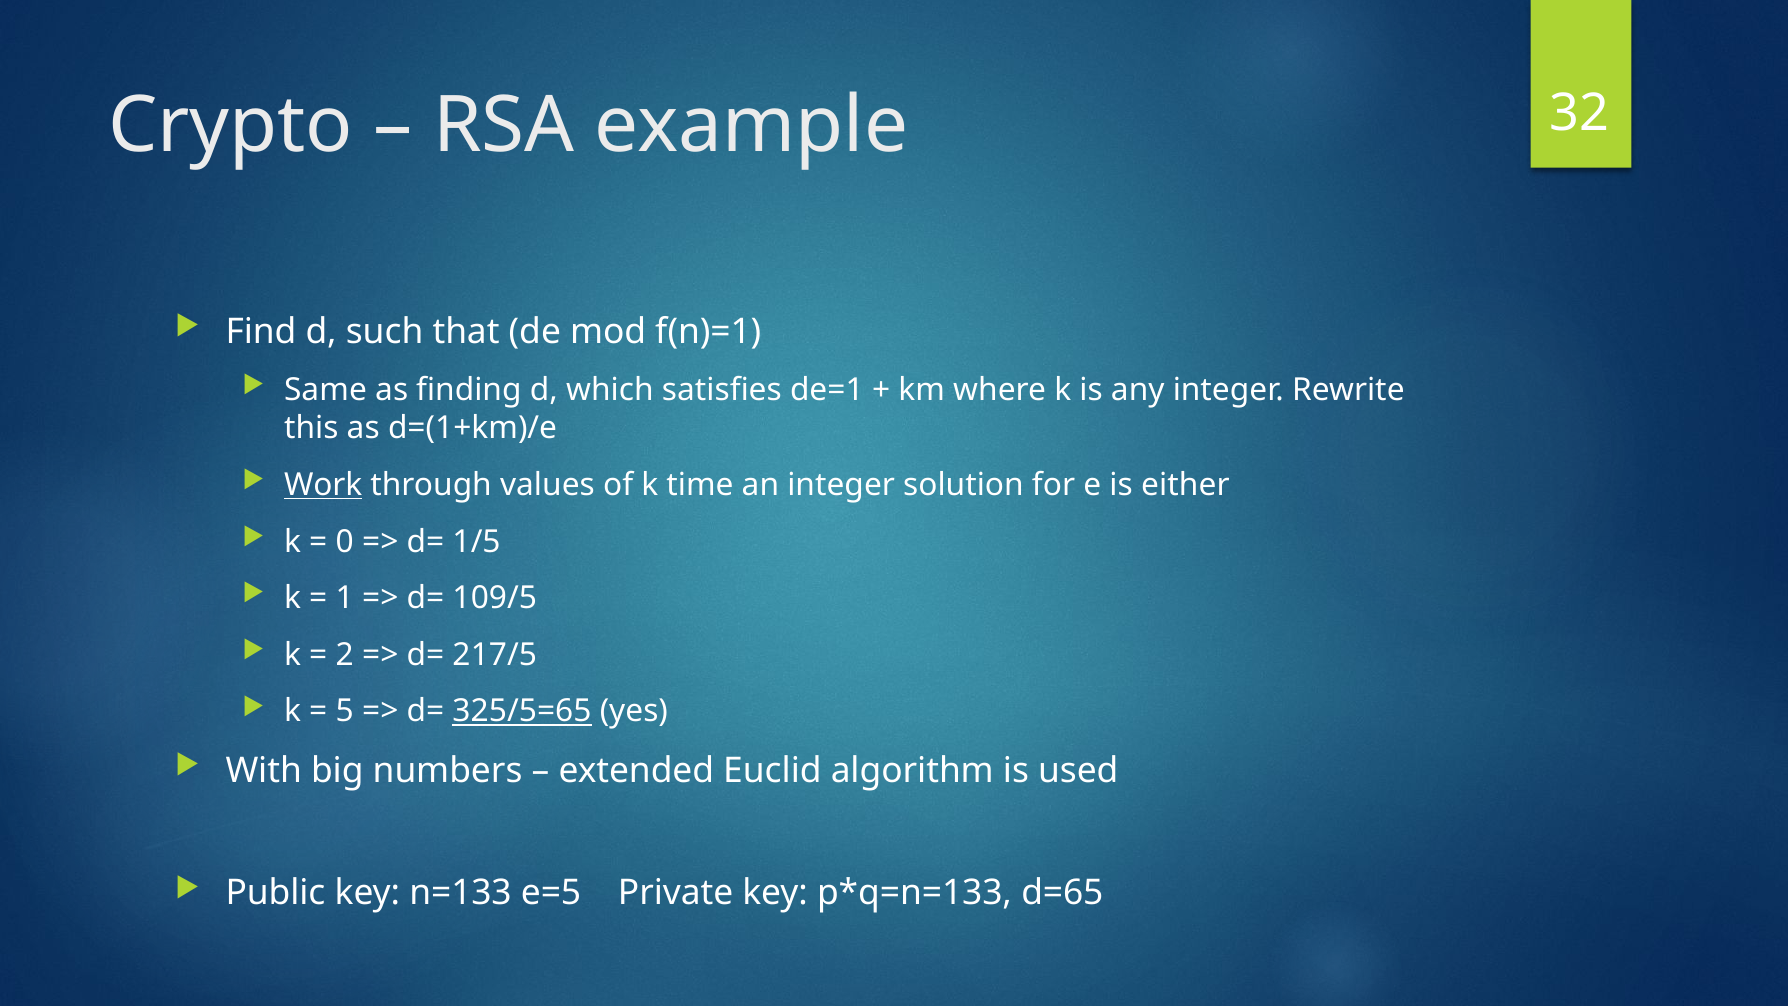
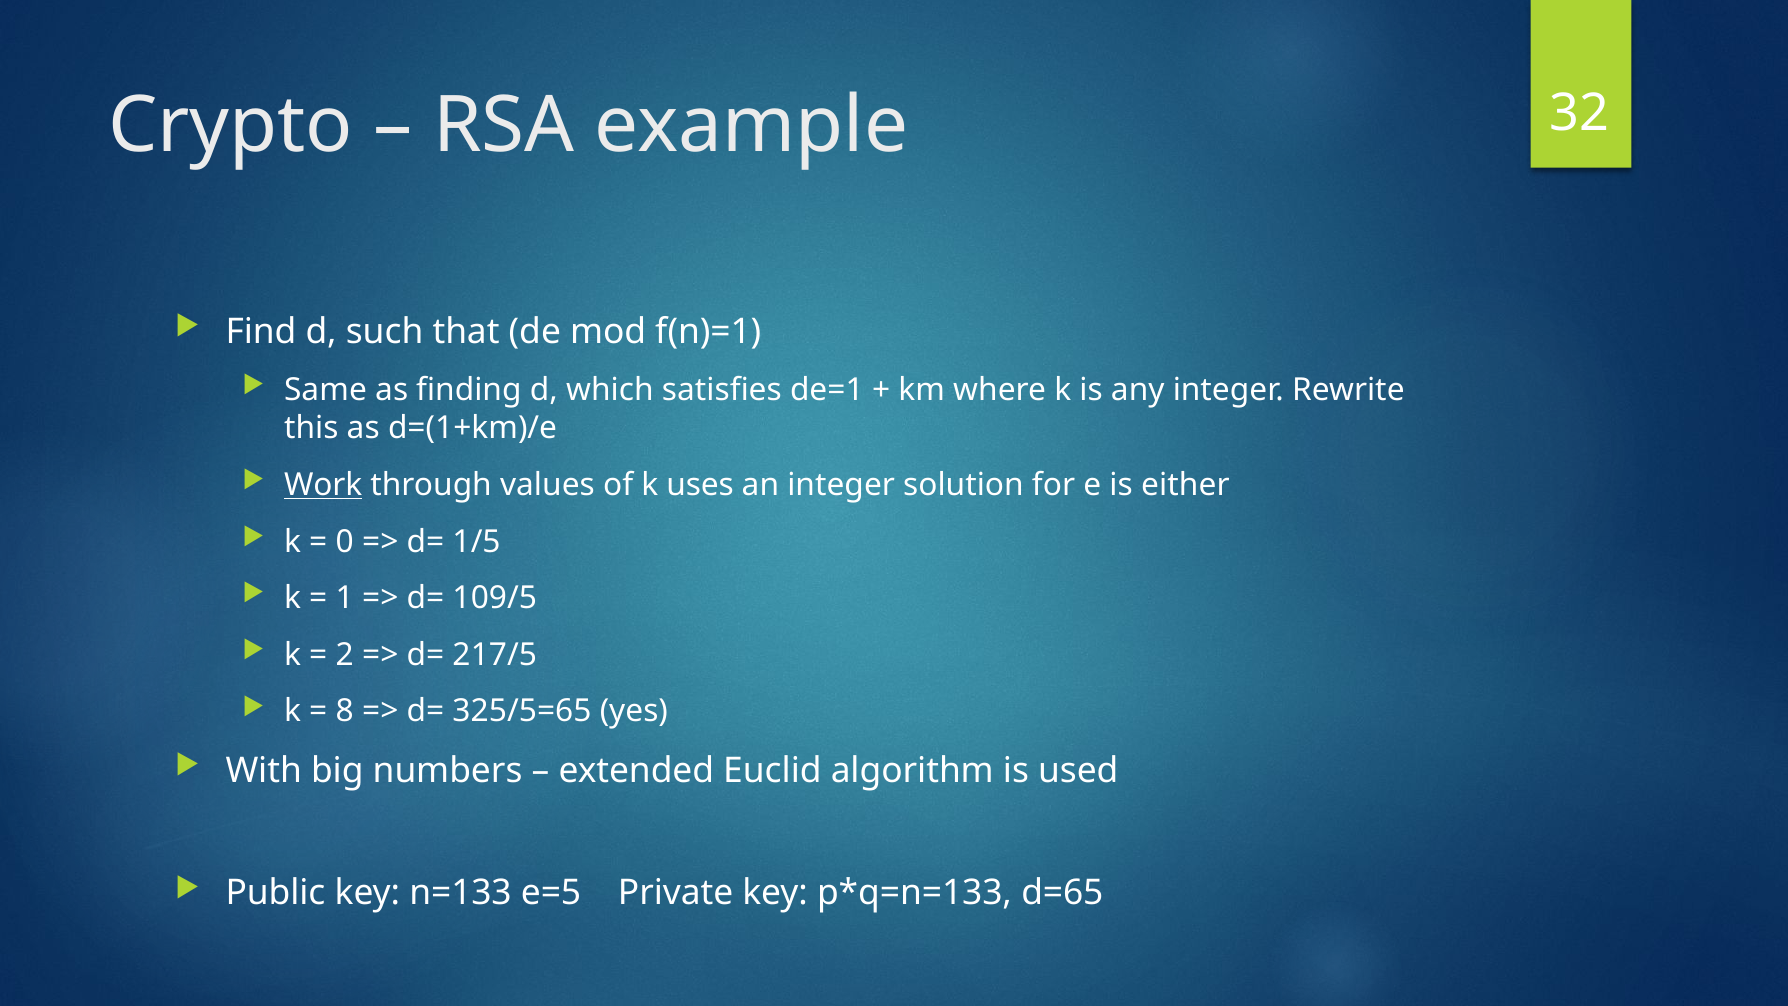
time: time -> uses
5: 5 -> 8
325/5=65 underline: present -> none
